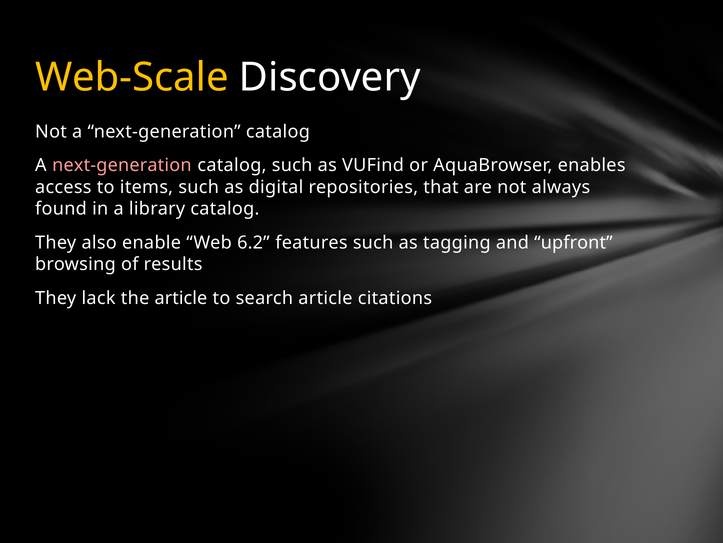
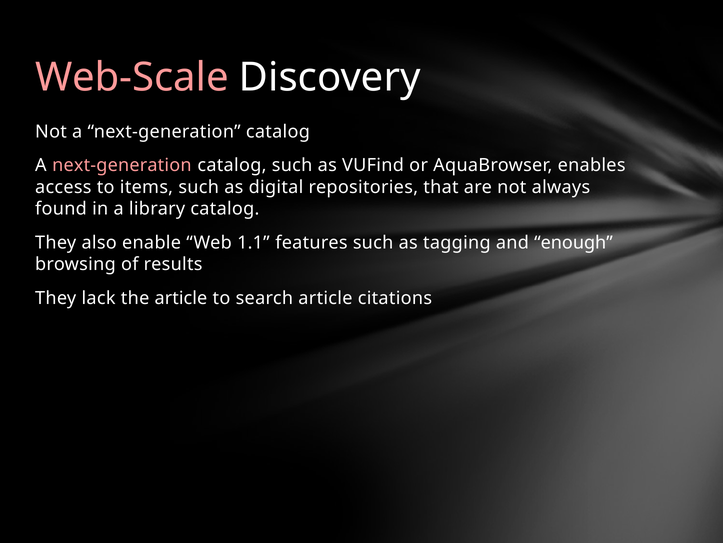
Web-Scale colour: yellow -> pink
6.2: 6.2 -> 1.1
upfront: upfront -> enough
